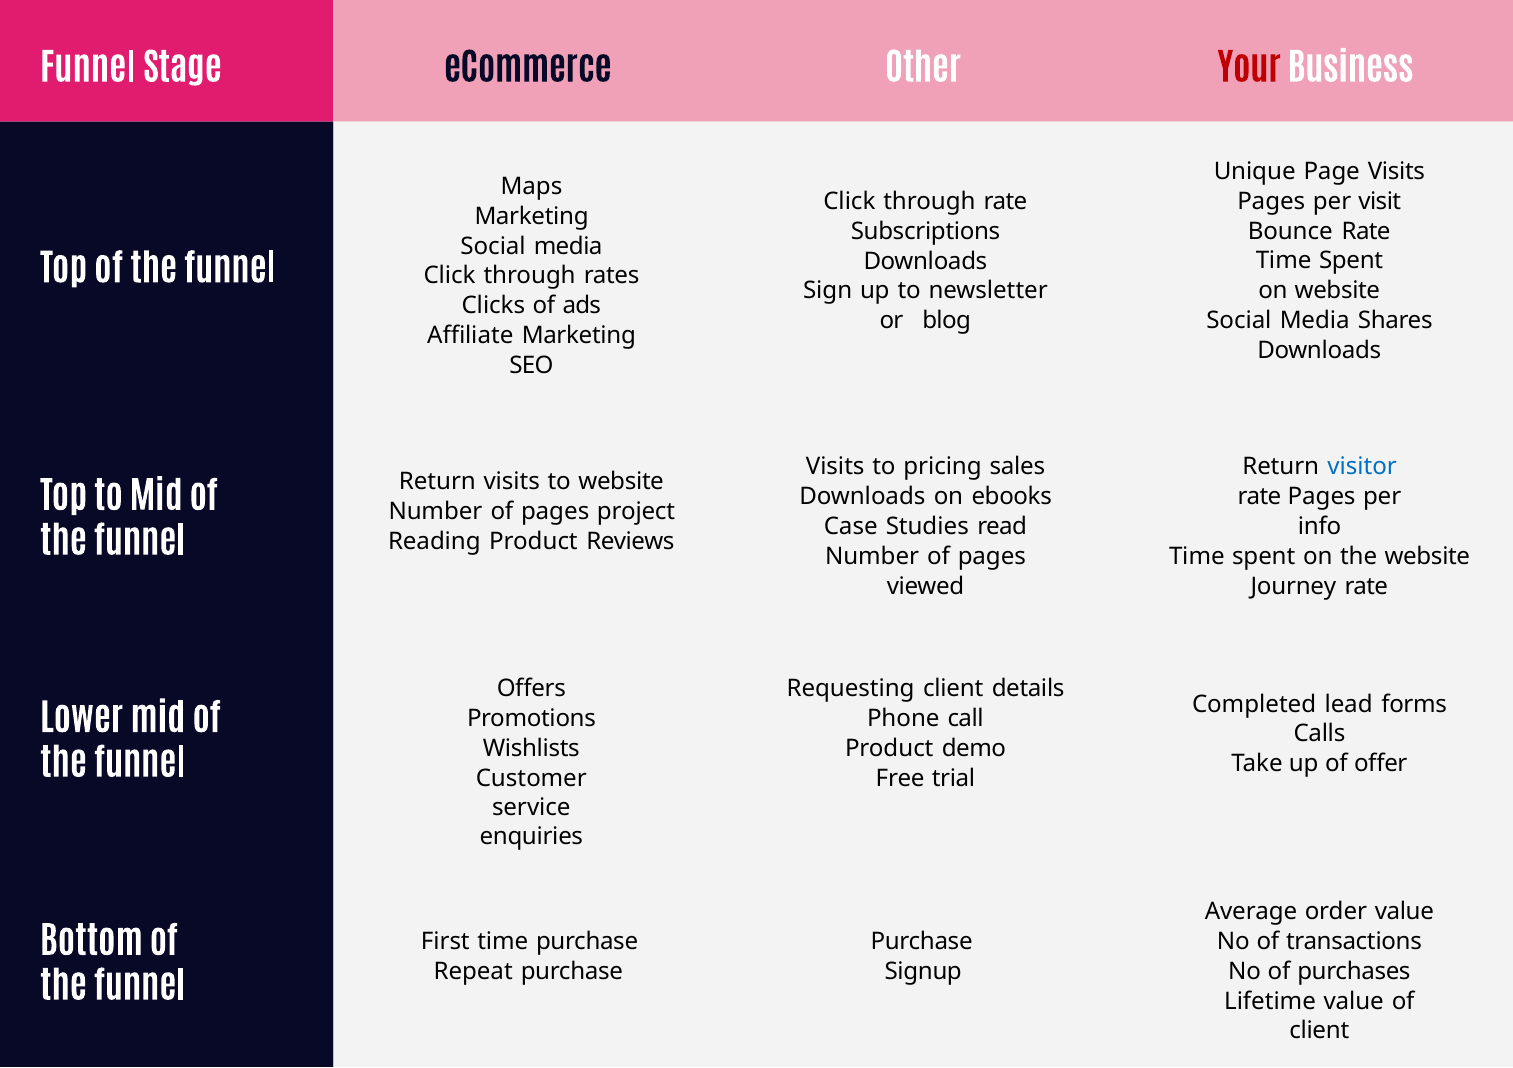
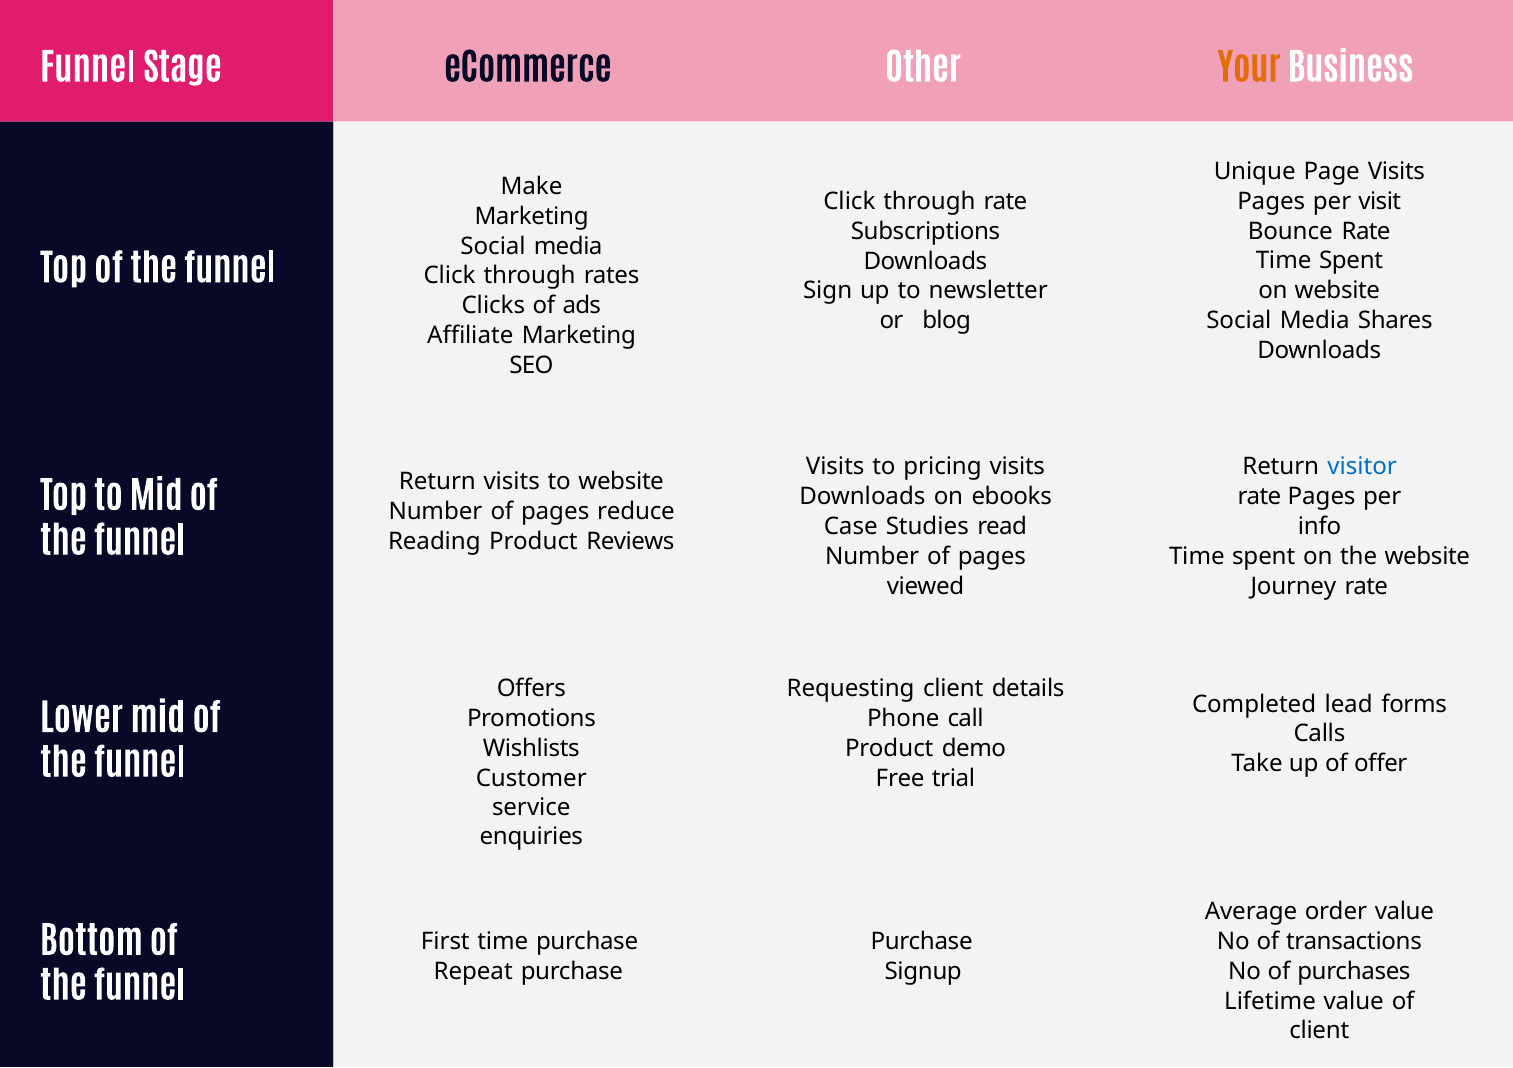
Your colour: red -> orange
Maps: Maps -> Make
pricing sales: sales -> visits
project: project -> reduce
